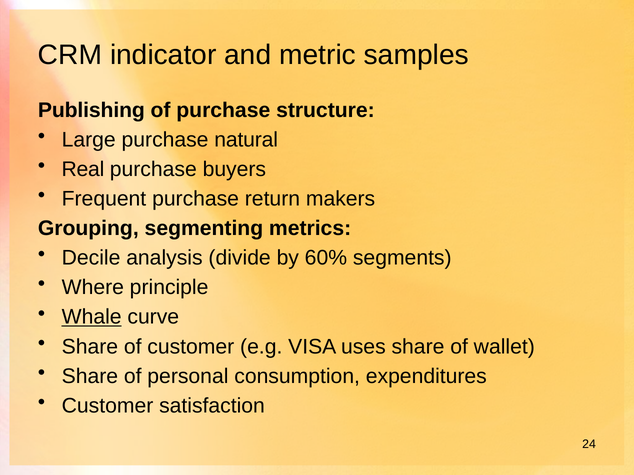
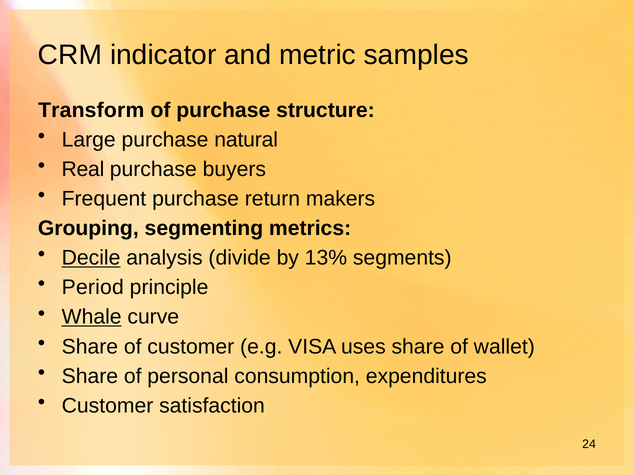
Publishing: Publishing -> Transform
Decile underline: none -> present
60%: 60% -> 13%
Where: Where -> Period
